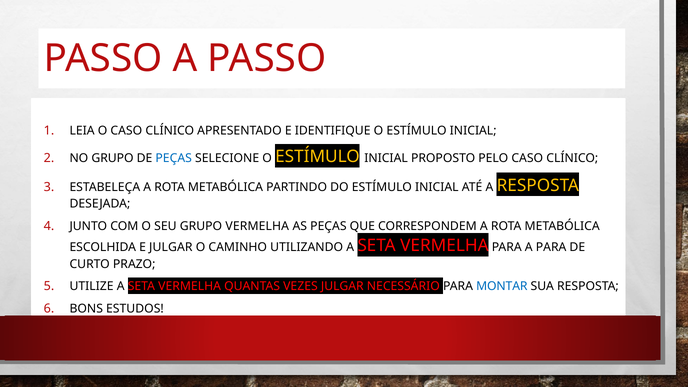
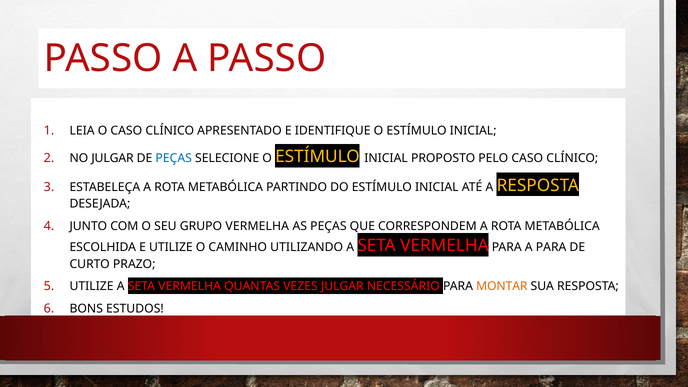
NO GRUPO: GRUPO -> JULGAR
E JULGAR: JULGAR -> UTILIZE
MONTAR colour: blue -> orange
